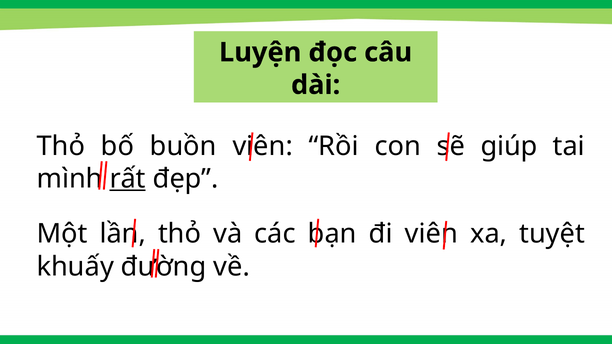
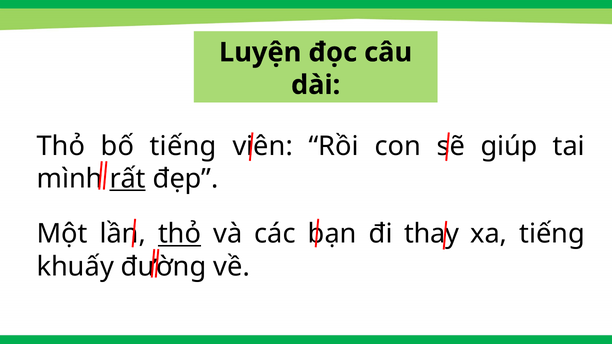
bố buồn: buồn -> tiếng
thỏ at (180, 234) underline: none -> present
đi viên: viên -> thay
xa tuyệt: tuyệt -> tiếng
